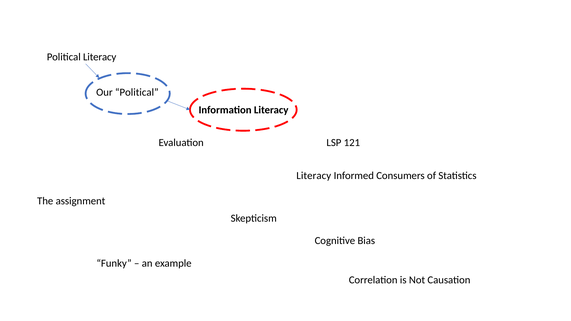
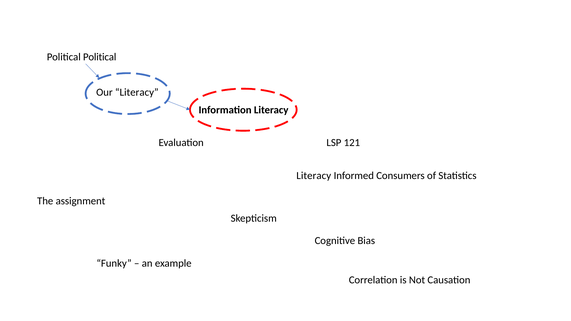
Political Literacy: Literacy -> Political
Our Political: Political -> Literacy
